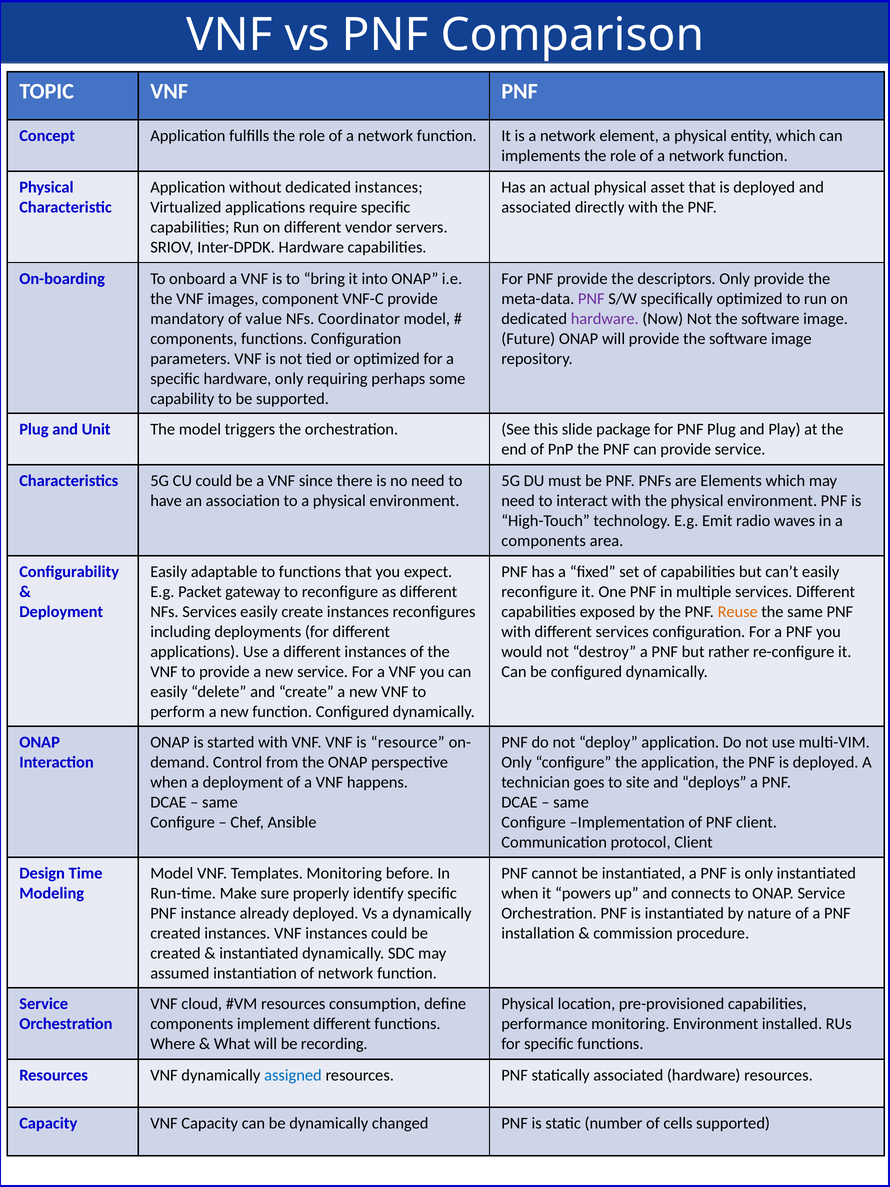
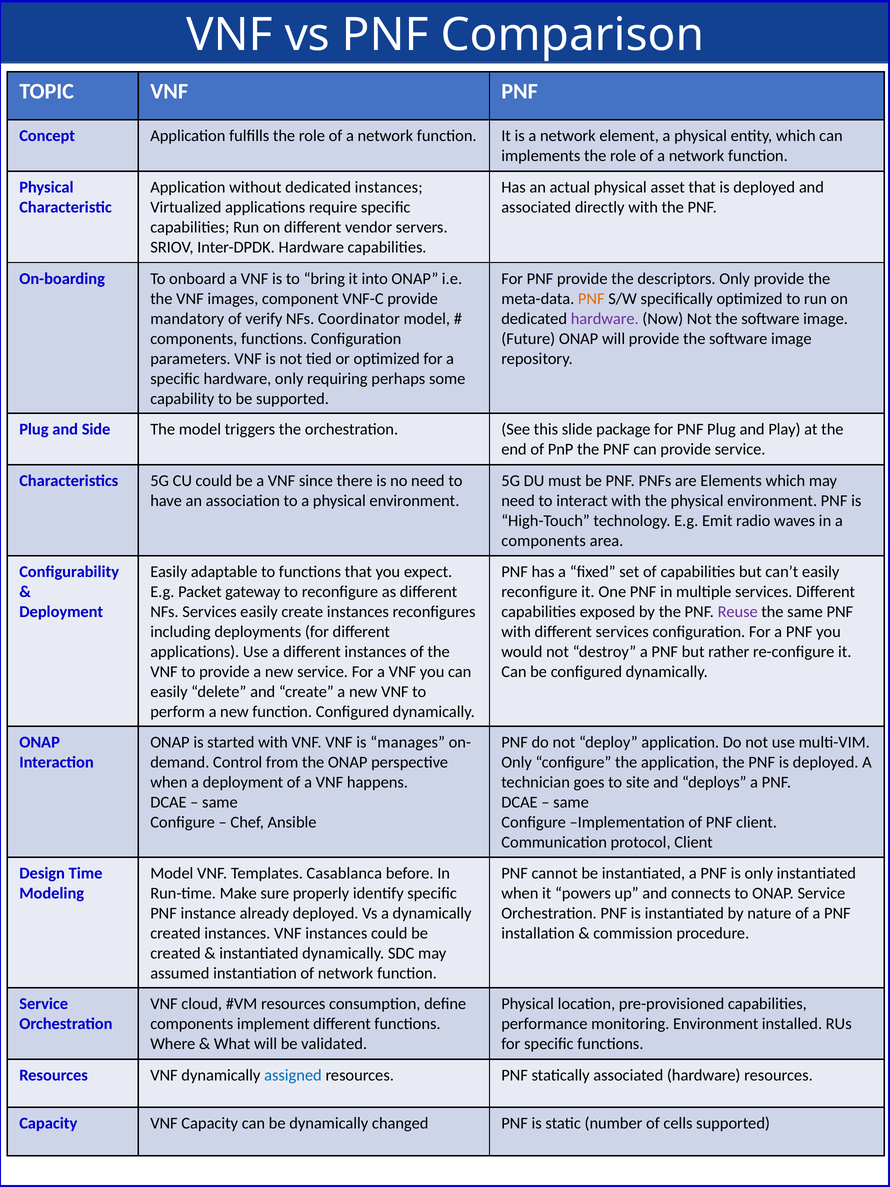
PNF at (591, 299) colour: purple -> orange
value: value -> verify
Unit: Unit -> Side
Reuse colour: orange -> purple
resource: resource -> manages
Templates Monitoring: Monitoring -> Casablanca
recording: recording -> validated
